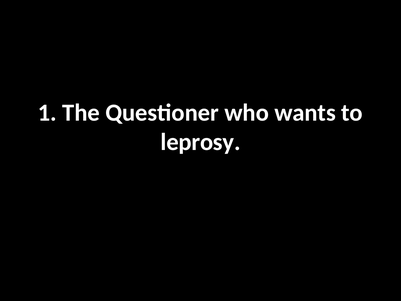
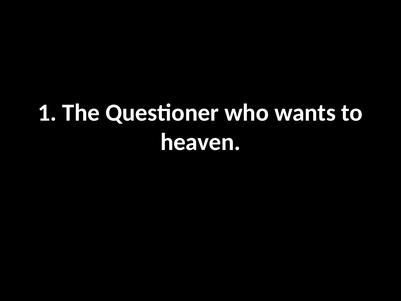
leprosy: leprosy -> heaven
